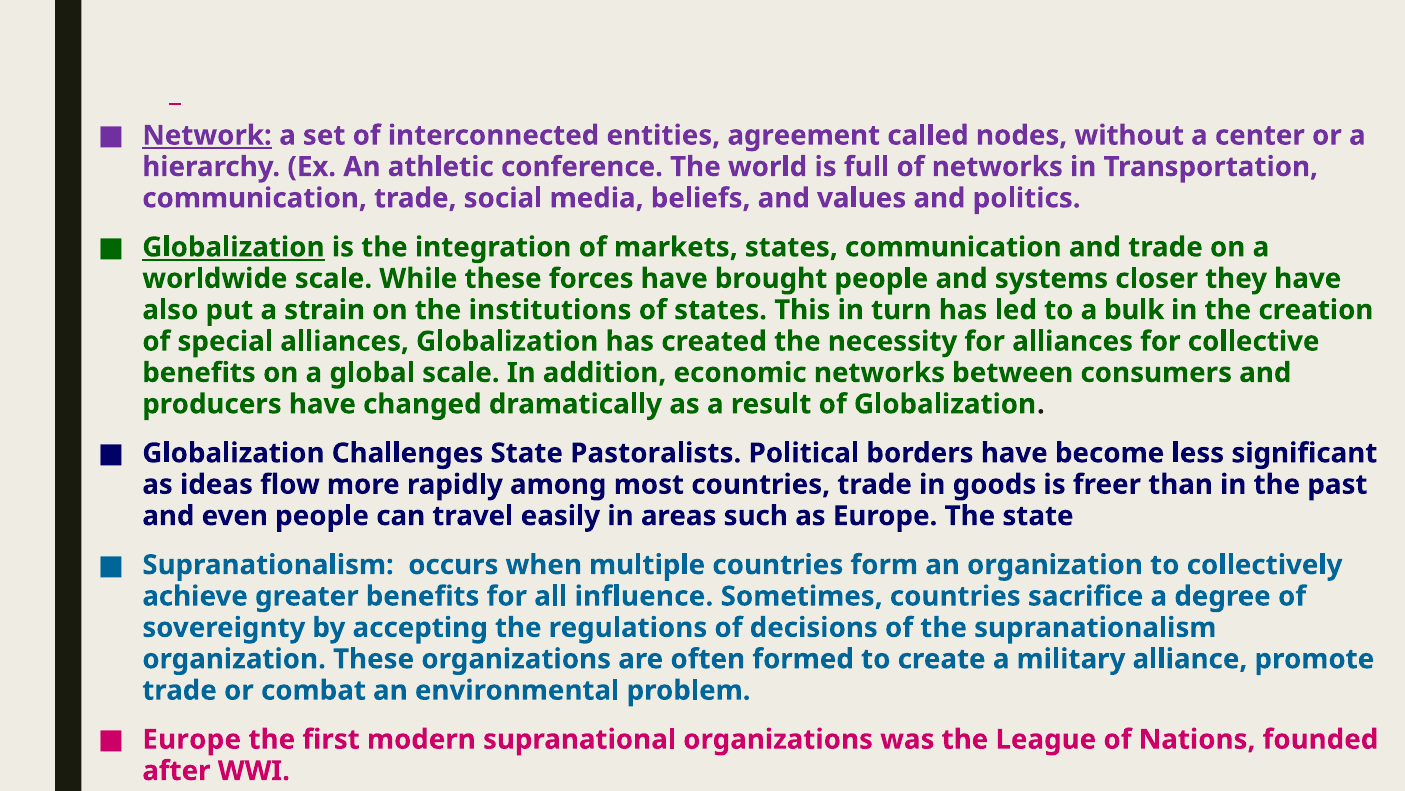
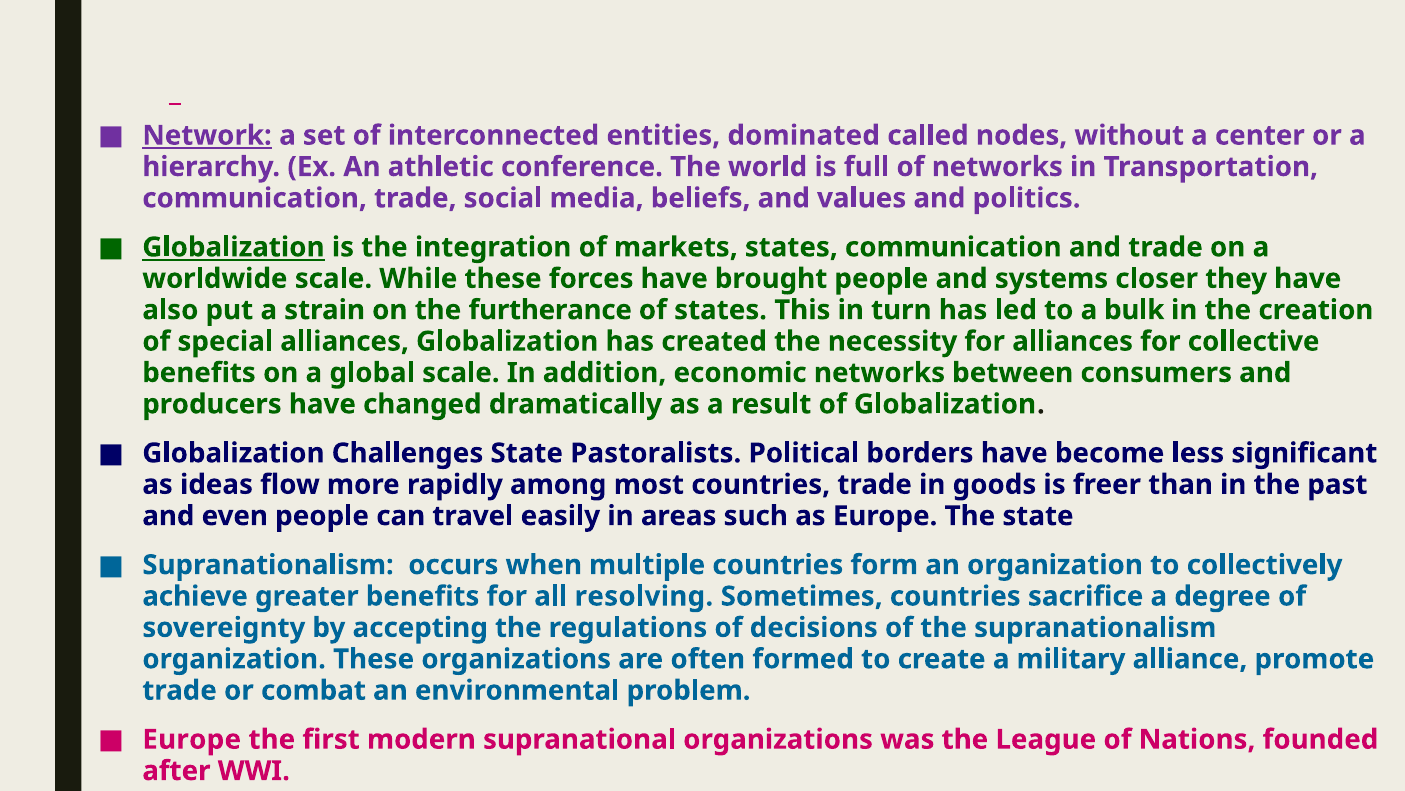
agreement: agreement -> dominated
institutions: institutions -> furtherance
influence: influence -> resolving
